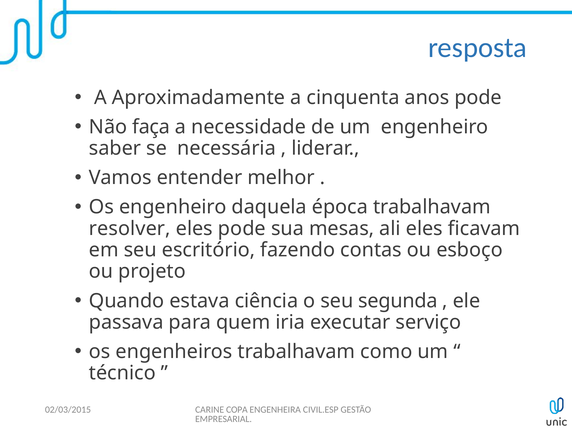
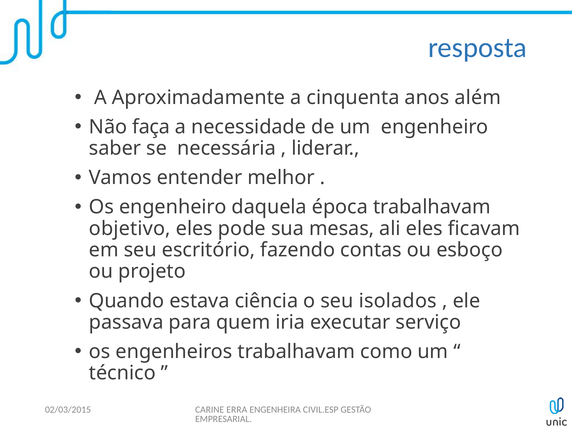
anos pode: pode -> além
resolver: resolver -> objetivo
segunda: segunda -> isolados
COPA: COPA -> ERRA
